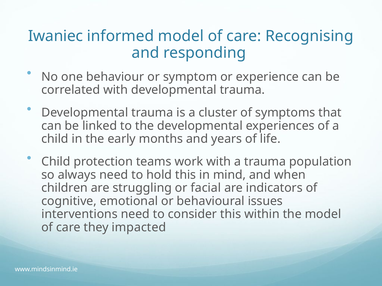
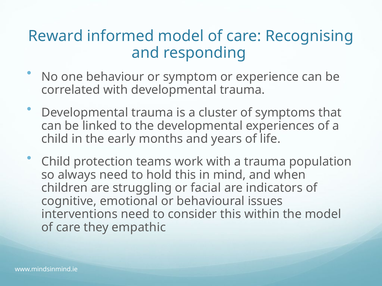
Iwaniec: Iwaniec -> Reward
impacted: impacted -> empathic
